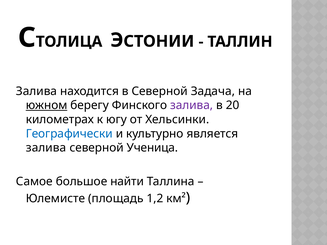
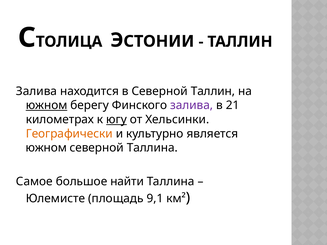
Северной Задача: Задача -> Таллин
20: 20 -> 21
югу underline: none -> present
Географически colour: blue -> orange
залива at (46, 148): залива -> южном
северной Ученица: Ученица -> Таллина
1,2: 1,2 -> 9,1
